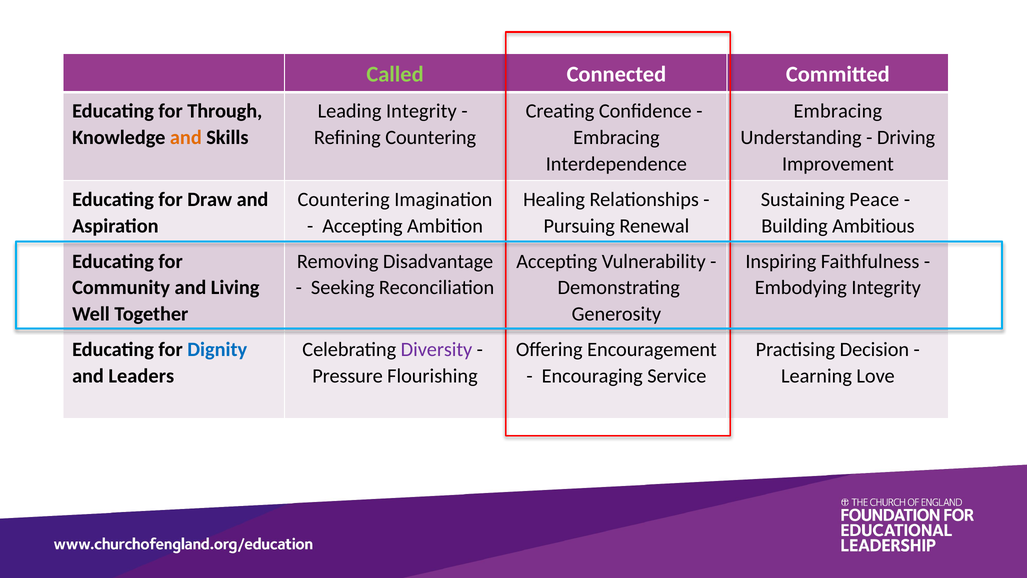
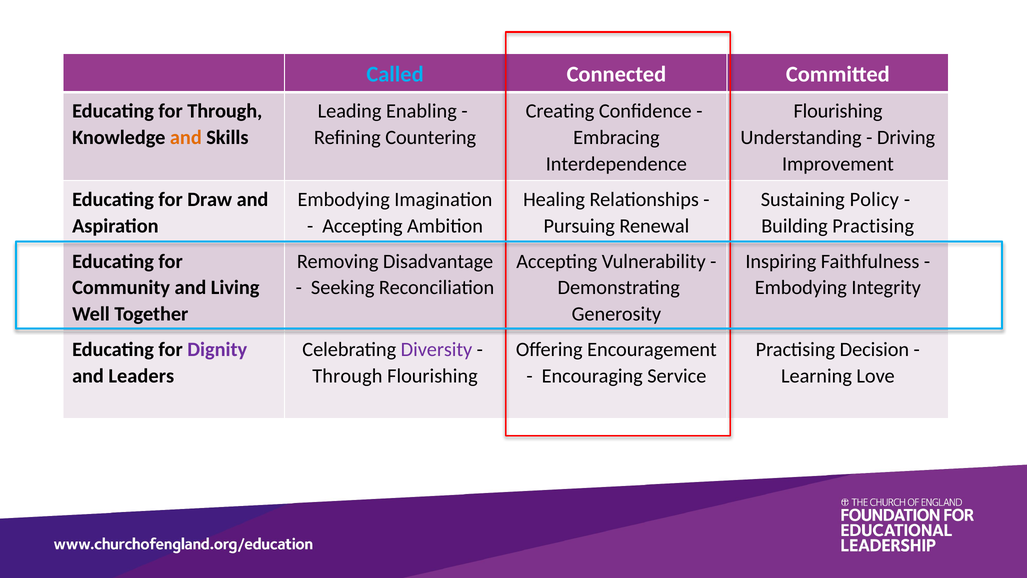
Called colour: light green -> light blue
Leading Integrity: Integrity -> Enabling
Embracing at (838, 111): Embracing -> Flourishing
Countering at (344, 199): Countering -> Embodying
Peace: Peace -> Policy
Building Ambitious: Ambitious -> Practising
Dignity colour: blue -> purple
Pressure at (348, 376): Pressure -> Through
